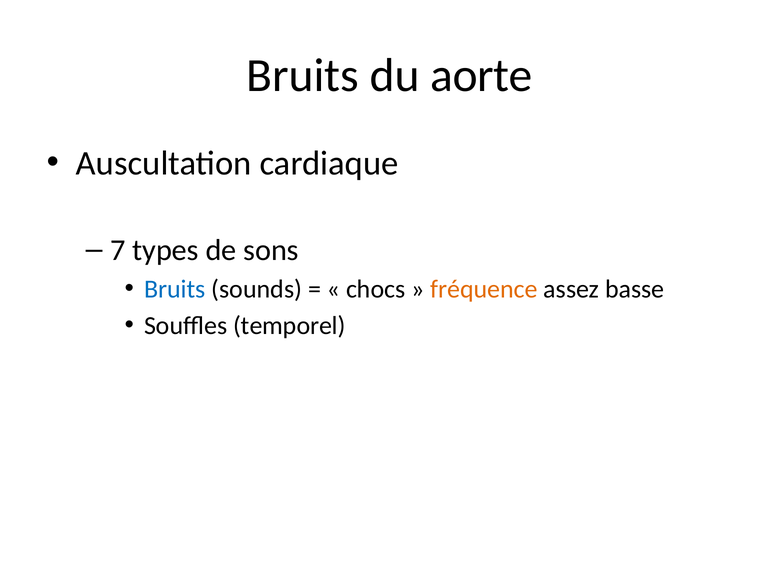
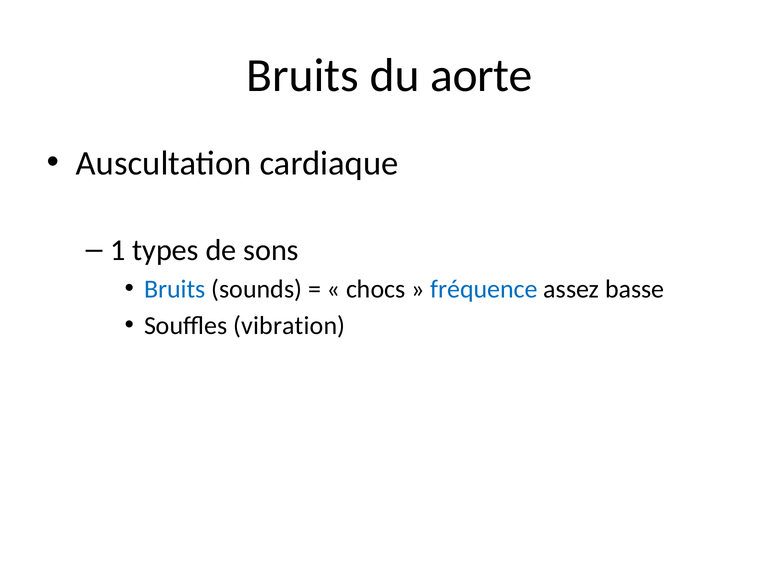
7: 7 -> 1
fréquence colour: orange -> blue
temporel: temporel -> vibration
